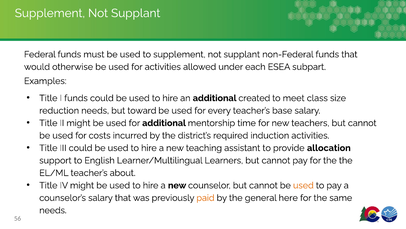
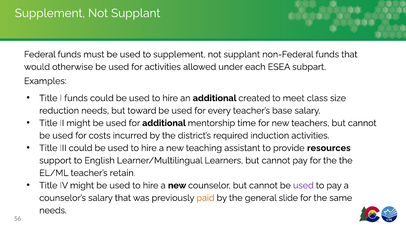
allocation: allocation -> resources
about: about -> retain
used at (303, 185) colour: orange -> purple
here: here -> slide
